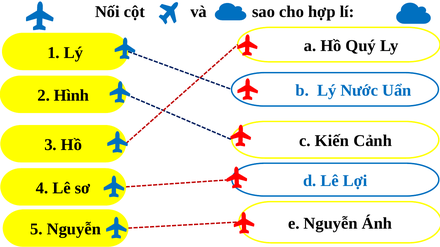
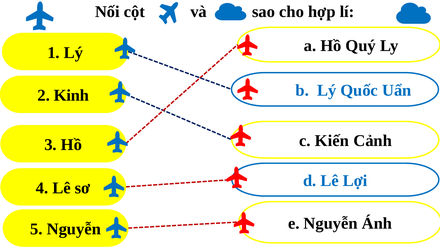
Nước: Nước -> Quốc
Hình: Hình -> Kinh
